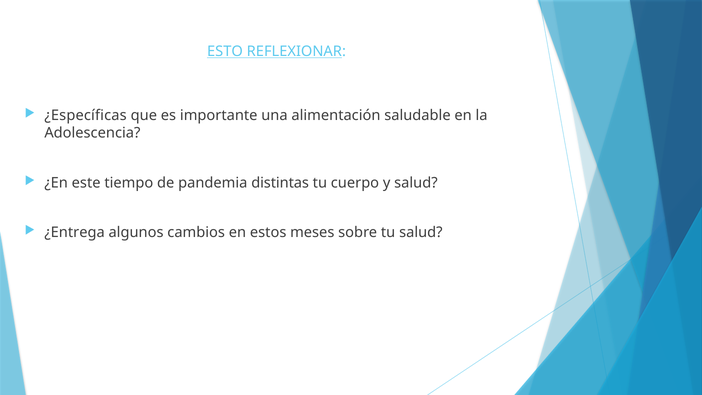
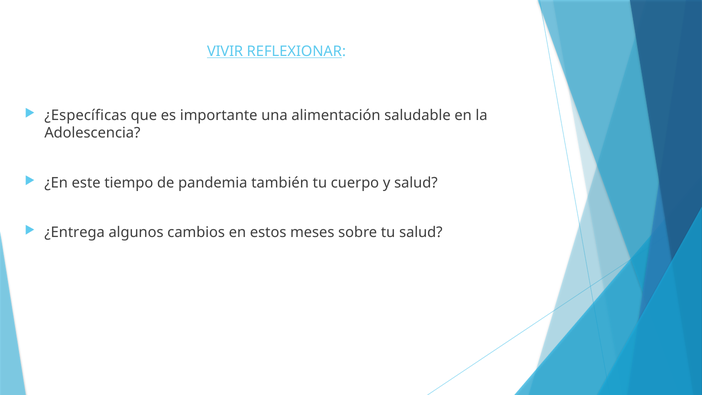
ESTO: ESTO -> VIVIR
distintas: distintas -> también
